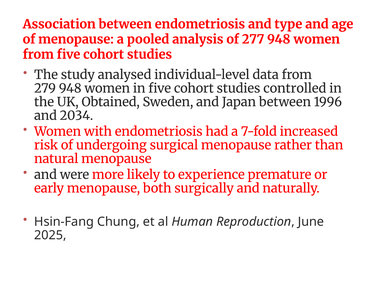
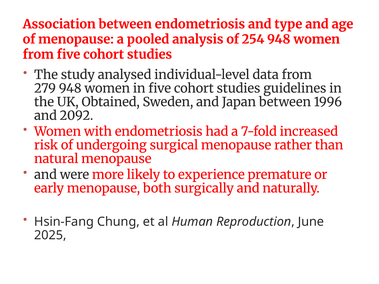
277: 277 -> 254
controlled: controlled -> guidelines
2034: 2034 -> 2092
